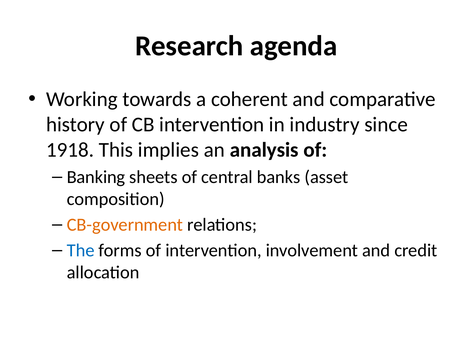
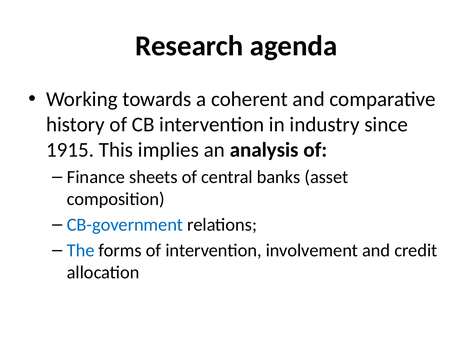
1918: 1918 -> 1915
Banking: Banking -> Finance
CB-government colour: orange -> blue
